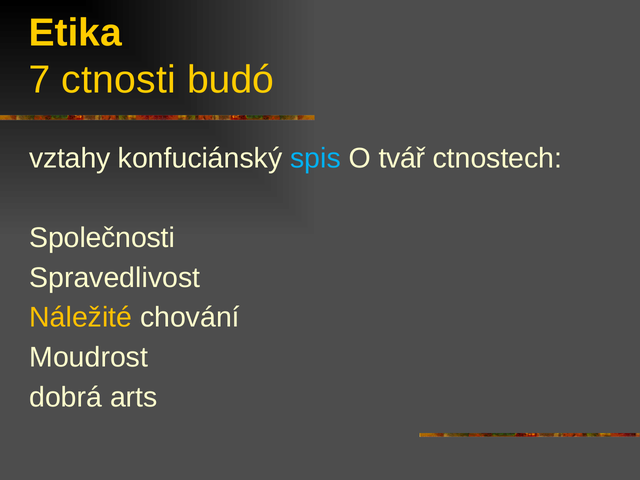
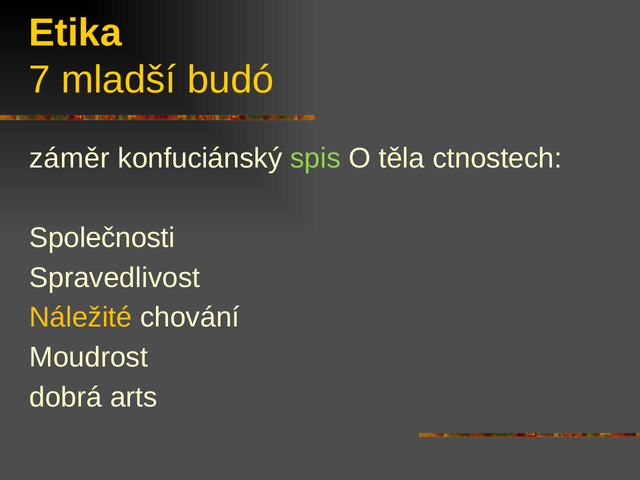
ctnosti: ctnosti -> mladší
vztahy: vztahy -> záměr
spis colour: light blue -> light green
tvář: tvář -> těla
